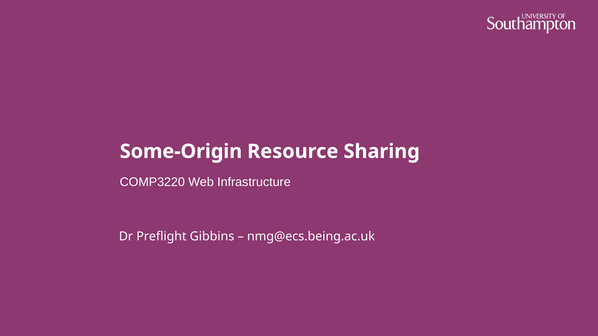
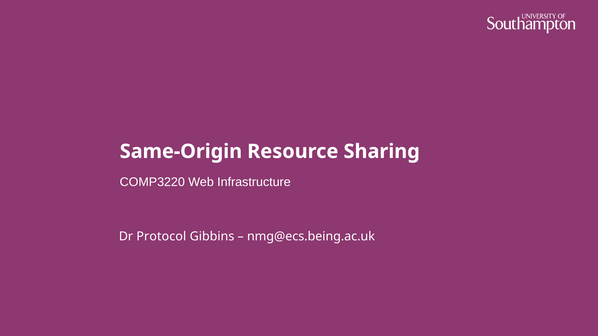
Some-Origin: Some-Origin -> Same-Origin
Preflight: Preflight -> Protocol
